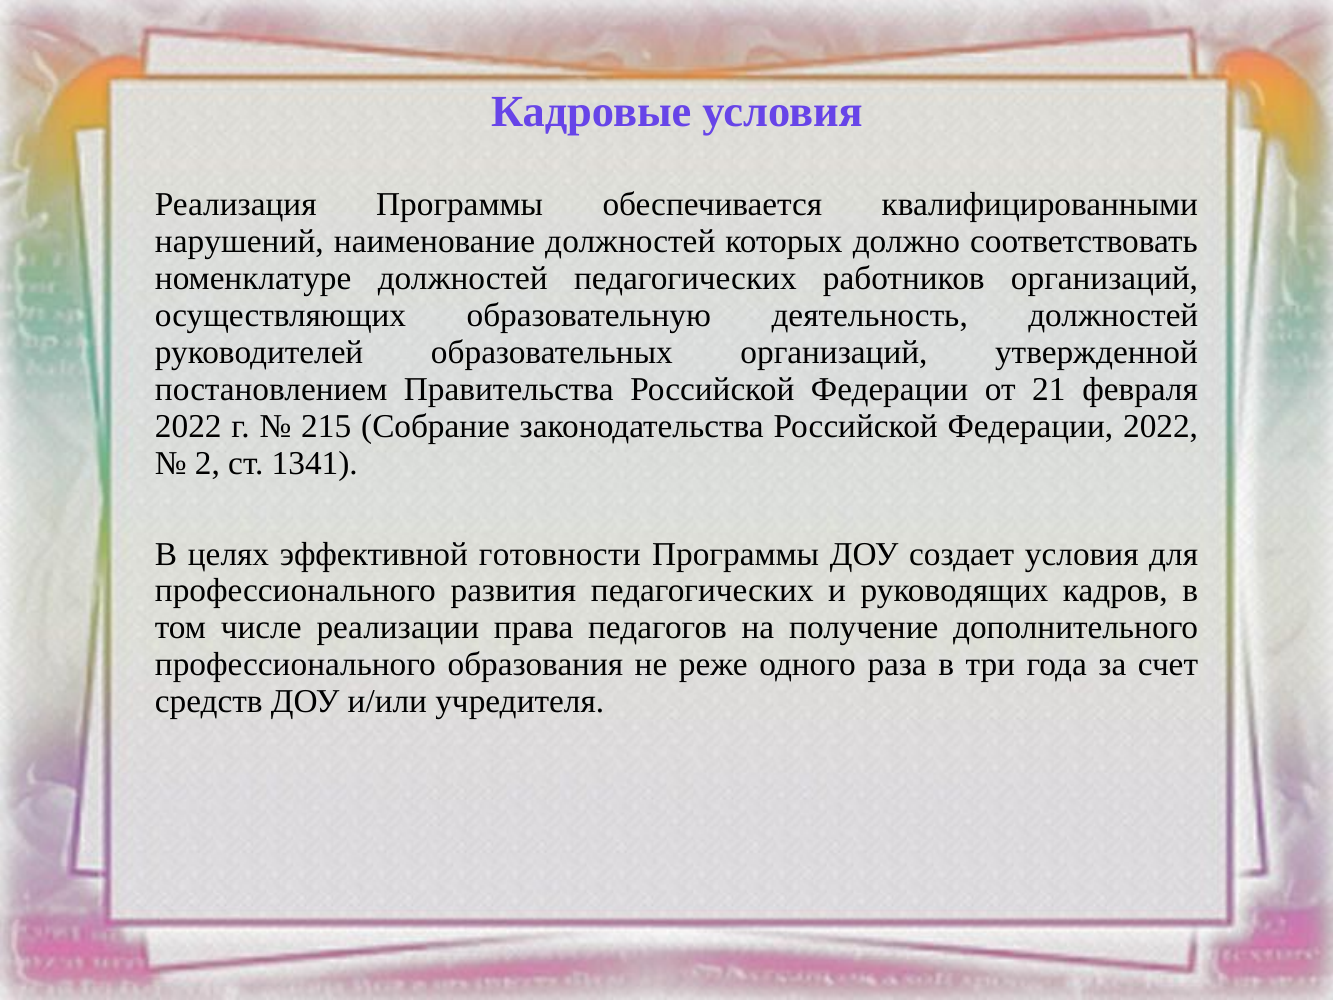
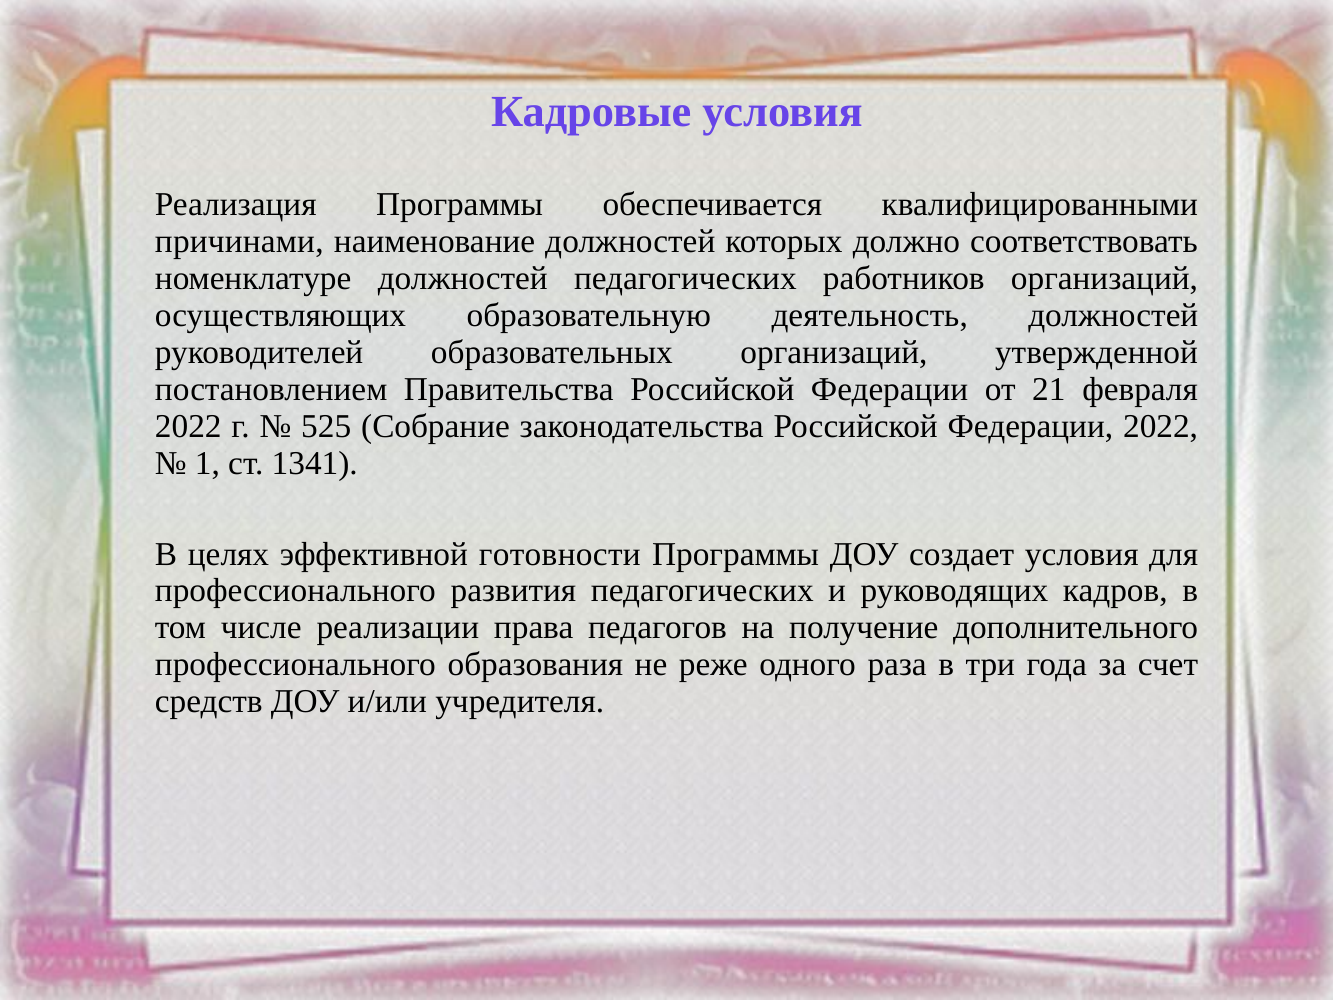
нарушений: нарушений -> причинами
215: 215 -> 525
2: 2 -> 1
